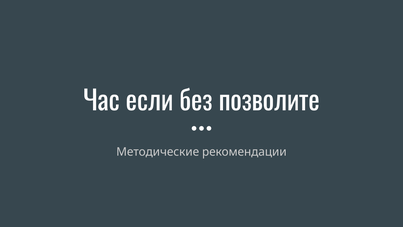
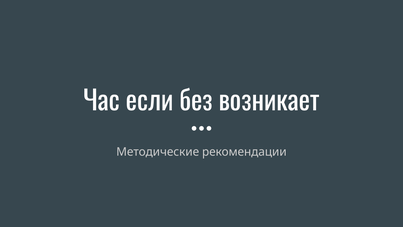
позволите: позволите -> возникает
